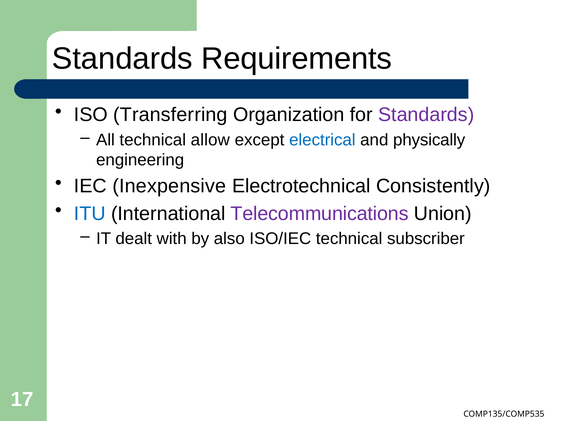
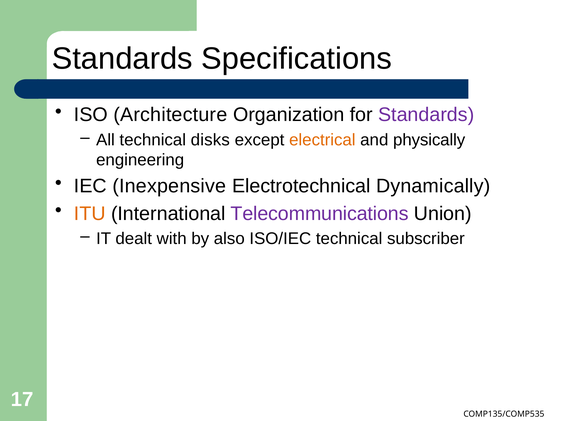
Requirements: Requirements -> Specifications
Transferring: Transferring -> Architecture
allow: allow -> disks
electrical colour: blue -> orange
Consistently: Consistently -> Dynamically
ITU colour: blue -> orange
